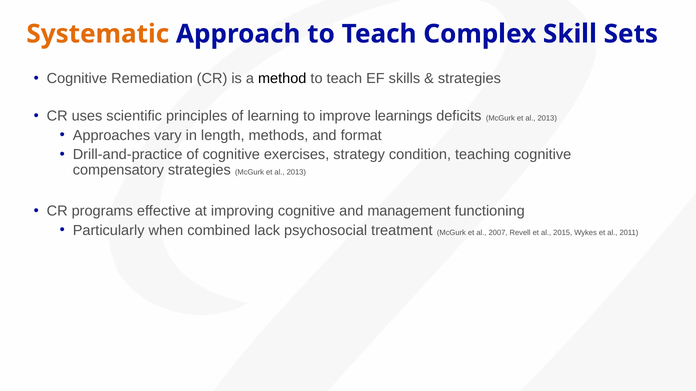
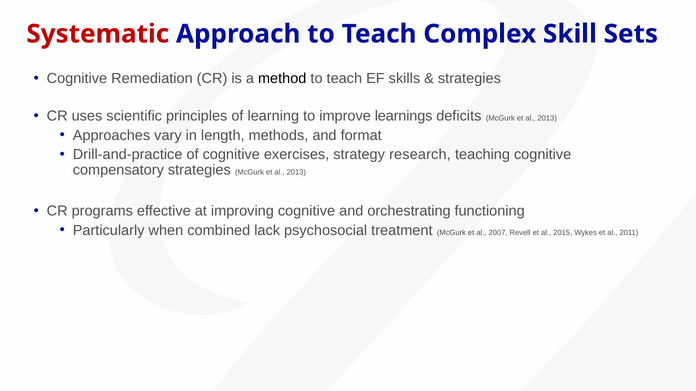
Systematic colour: orange -> red
condition: condition -> research
management: management -> orchestrating
